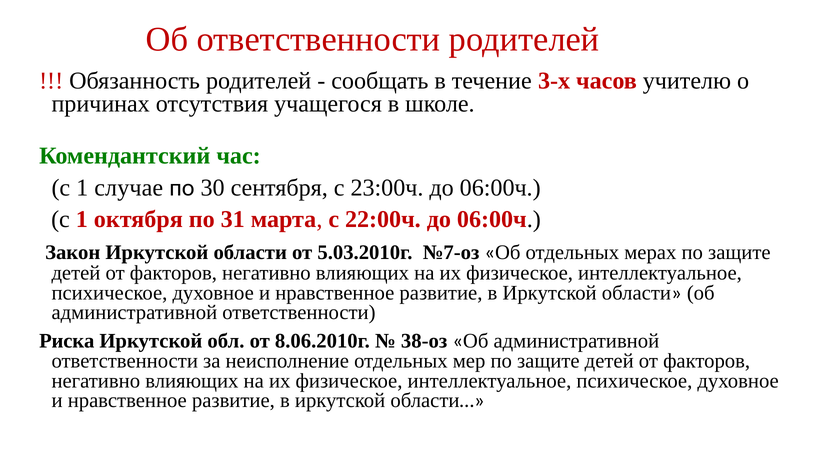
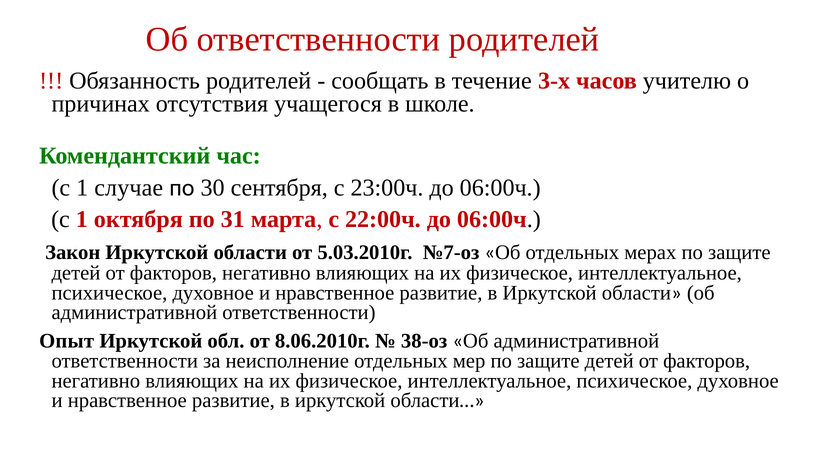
Риска: Риска -> Опыт
